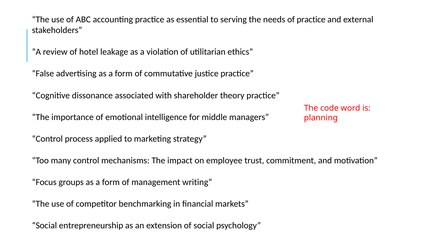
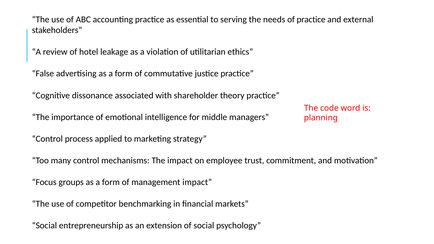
management writing: writing -> impact
